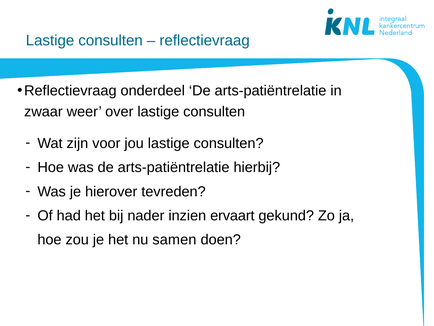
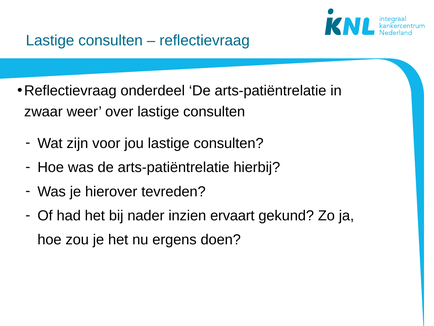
samen: samen -> ergens
